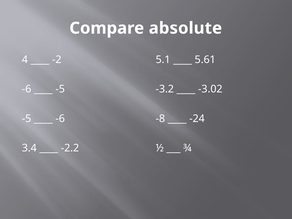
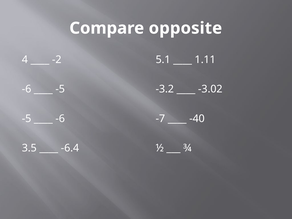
absolute: absolute -> opposite
5.61: 5.61 -> 1.11
-8: -8 -> -7
-24: -24 -> -40
3.4: 3.4 -> 3.5
-2.2: -2.2 -> -6.4
